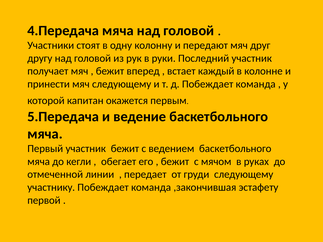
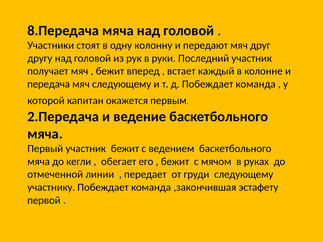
4.Передача: 4.Передача -> 8.Передача
принести: принести -> передача
5.Передача: 5.Передача -> 2.Передача
